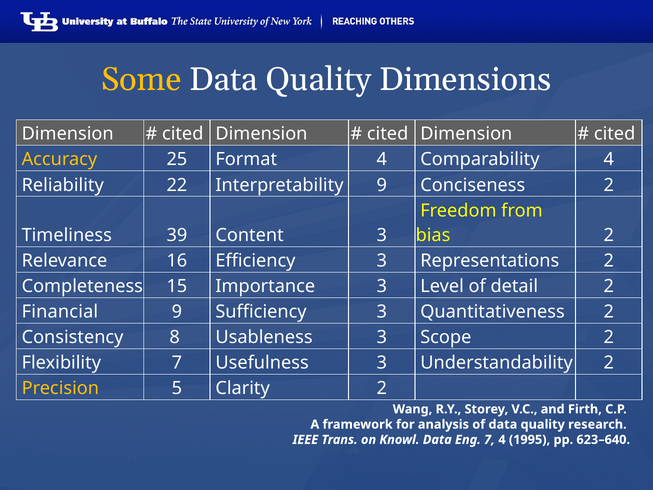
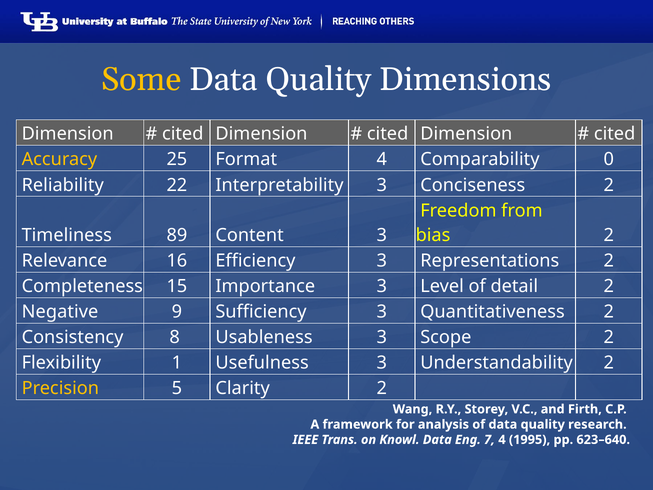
Comparability 4: 4 -> 0
Interpretability 9: 9 -> 3
39: 39 -> 89
Financial: Financial -> Negative
Flexibility 7: 7 -> 1
